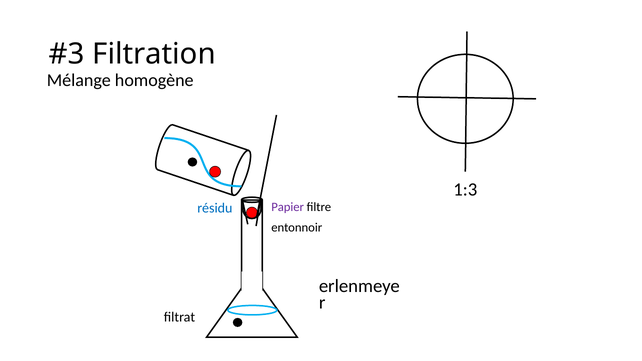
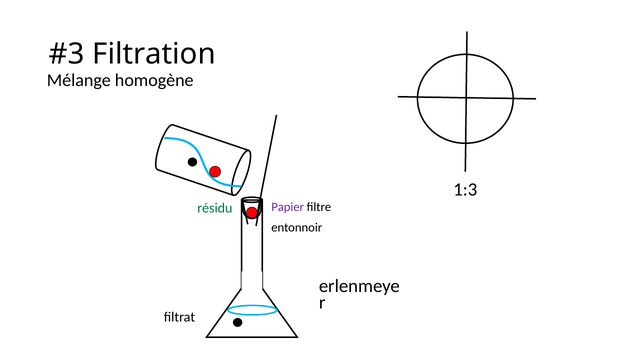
résidu colour: blue -> green
